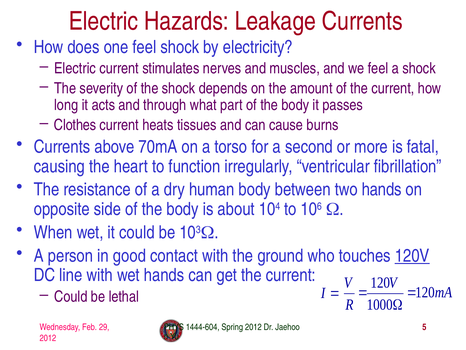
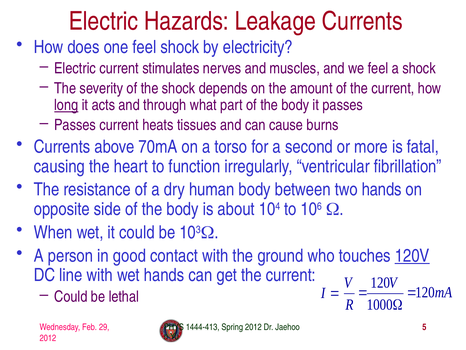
long underline: none -> present
Clothes at (75, 125): Clothes -> Passes
1444-604: 1444-604 -> 1444-413
